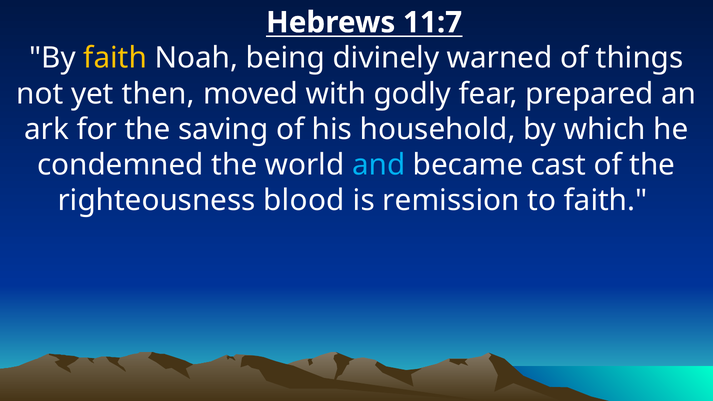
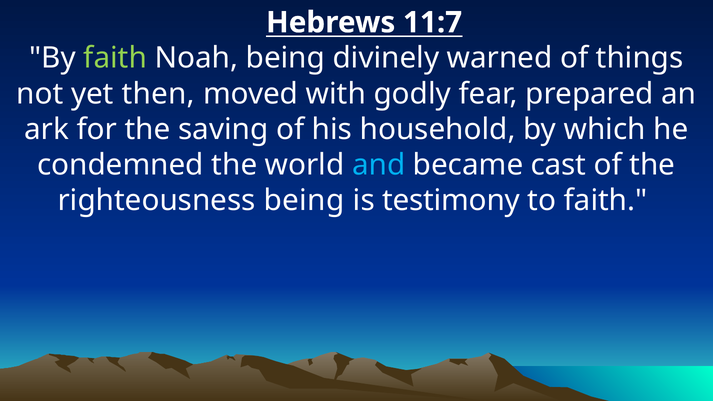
faith at (115, 58) colour: yellow -> light green
righteousness blood: blood -> being
remission: remission -> testimony
